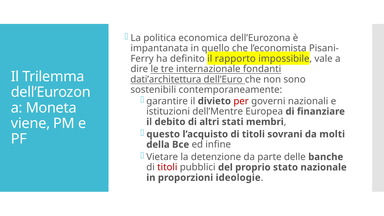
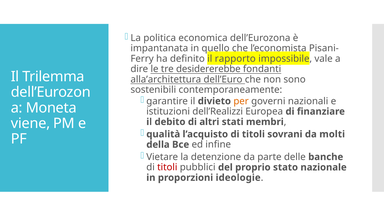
internazionale: internazionale -> desidererebbe
dati’architettura: dati’architettura -> alla’architettura
per colour: red -> orange
dell’Mentre: dell’Mentre -> dell’Realizzi
questo: questo -> qualità
